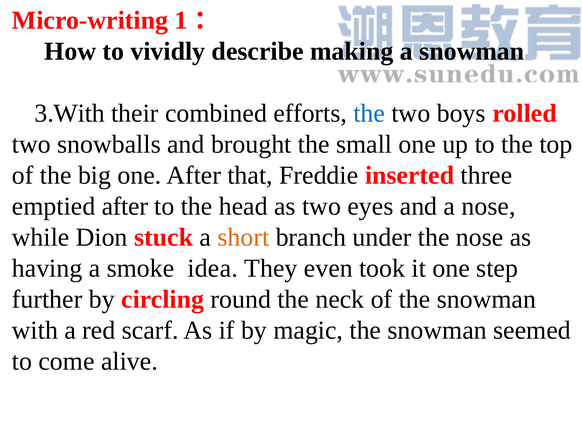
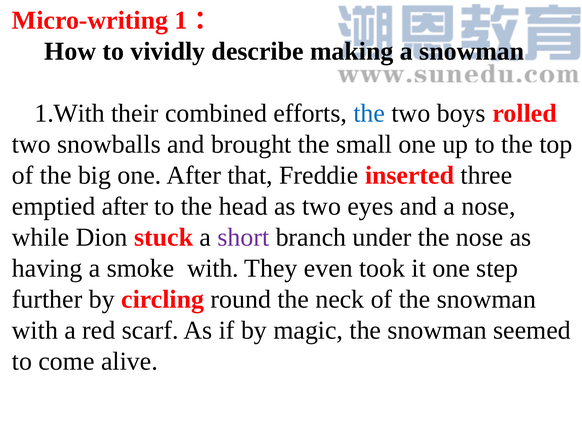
3.With: 3.With -> 1.With
short colour: orange -> purple
smoke idea: idea -> with
